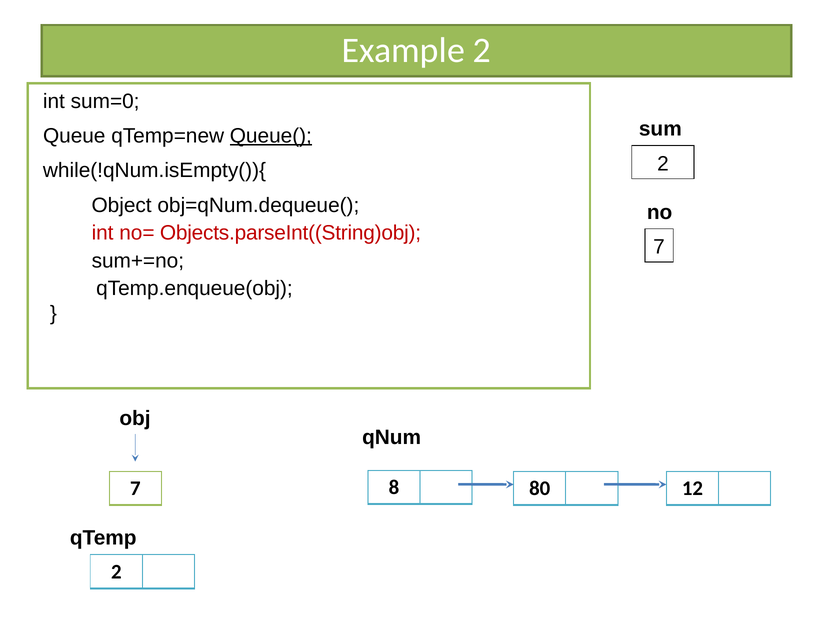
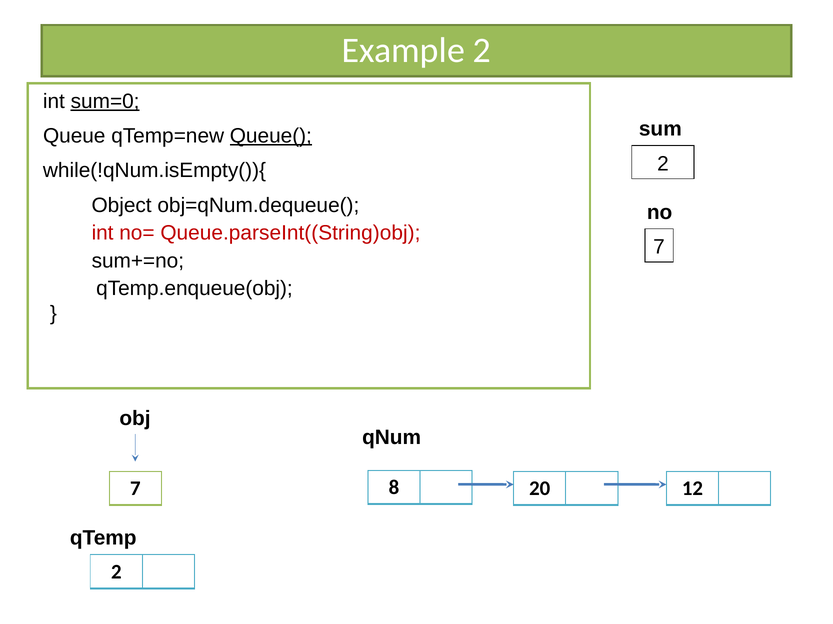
sum=0 underline: none -> present
Objects.parseInt((String)obj: Objects.parseInt((String)obj -> Queue.parseInt((String)obj
80: 80 -> 20
